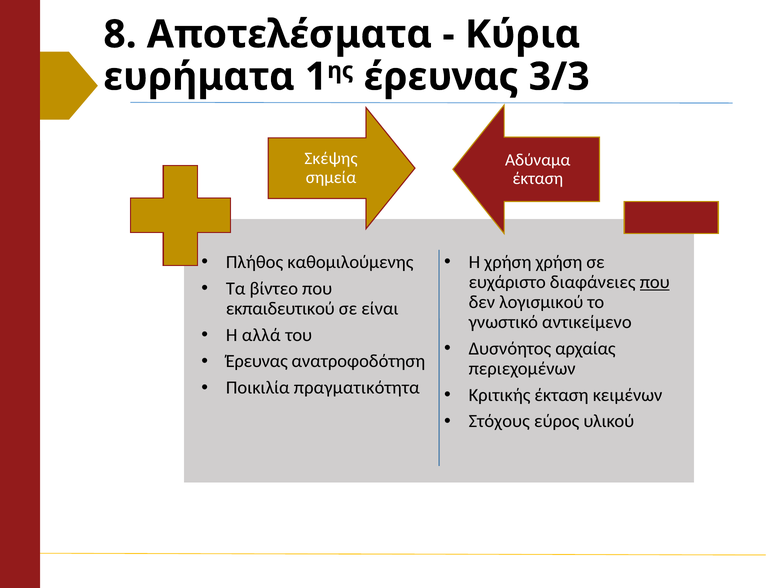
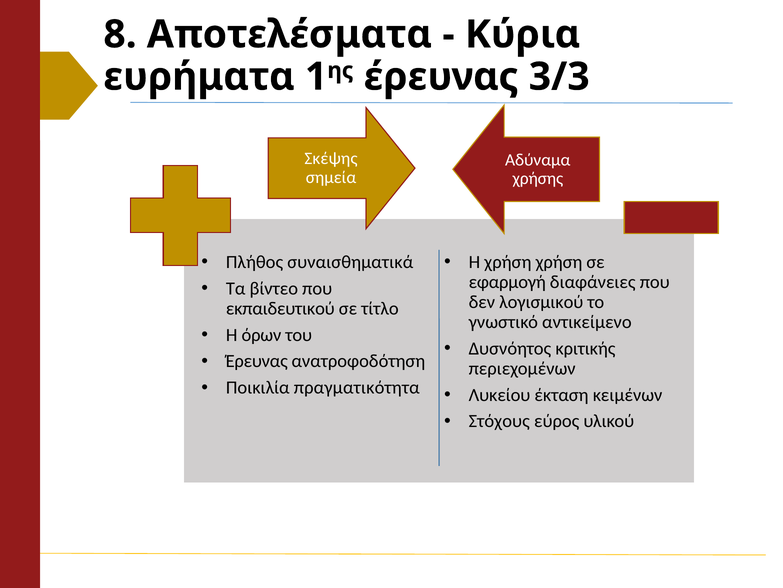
έκταση at (538, 178): έκταση -> χρήσης
καθομιλούμενης: καθομιλούμενης -> συναισθηματικά
ευχάριστο: ευχάριστο -> εφαρμογή
που at (655, 282) underline: present -> none
είναι: είναι -> τίτλο
αλλά: αλλά -> όρων
αρχαίας: αρχαίας -> κριτικής
Κριτικής: Κριτικής -> Λυκείου
